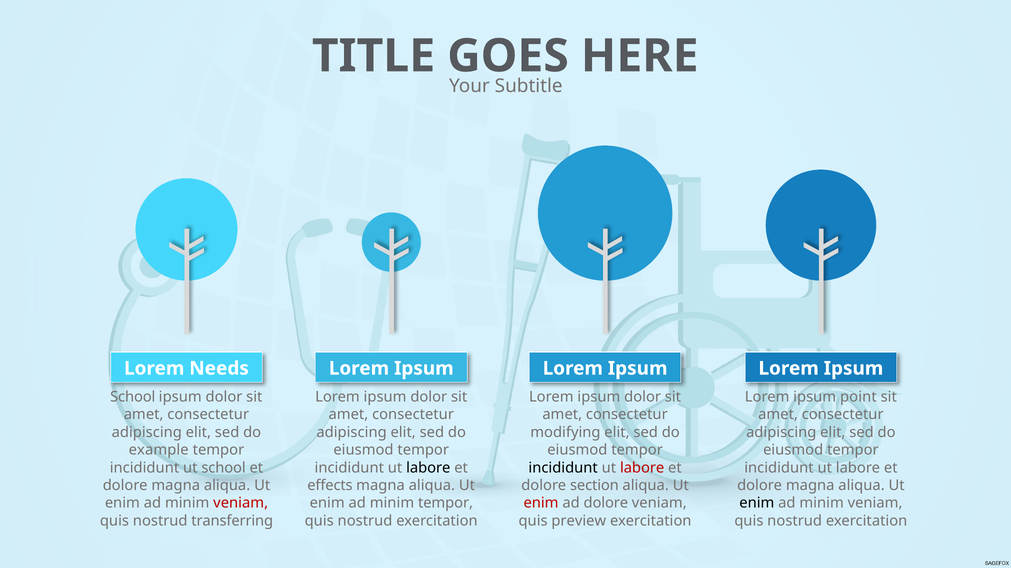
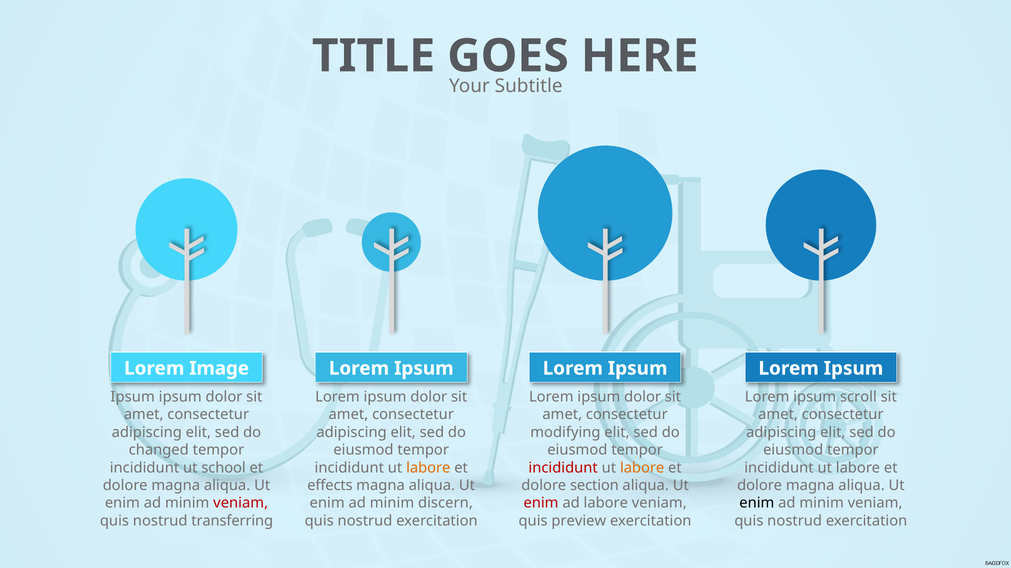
Needs: Needs -> Image
School at (133, 397): School -> Ipsum
point: point -> scroll
example: example -> changed
labore at (428, 468) colour: black -> orange
incididunt at (563, 468) colour: black -> red
labore at (642, 468) colour: red -> orange
minim tempor: tempor -> discern
ad dolore: dolore -> labore
